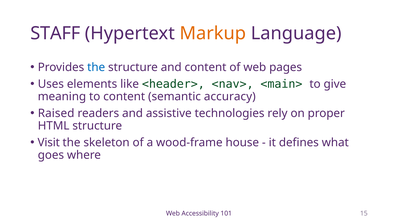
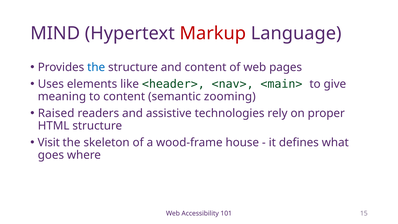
STAFF: STAFF -> MIND
Markup colour: orange -> red
accuracy: accuracy -> zooming
